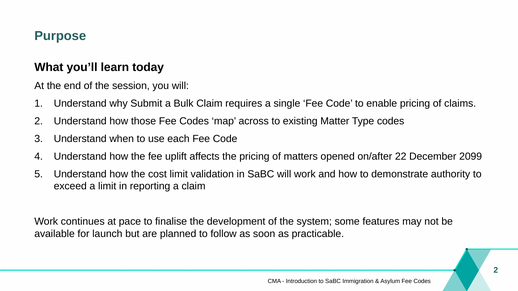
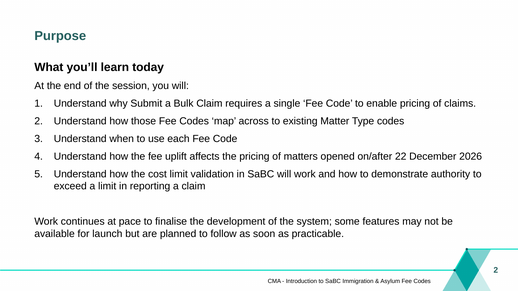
2099: 2099 -> 2026
